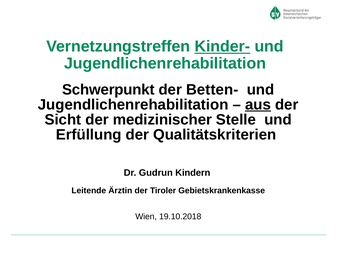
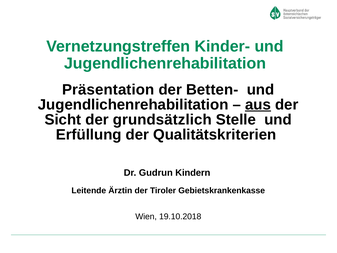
Kinder- underline: present -> none
Schwerpunkt: Schwerpunkt -> Präsentation
medizinischer: medizinischer -> grundsätzlich
